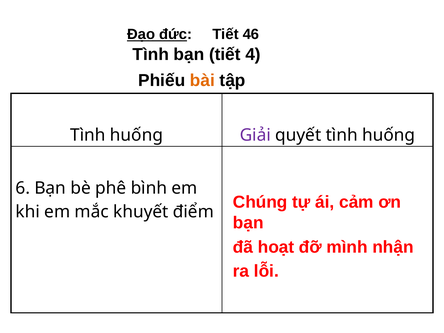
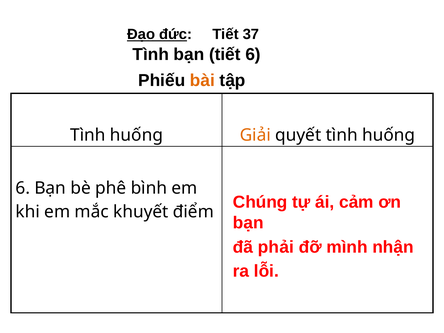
46: 46 -> 37
tiết 4: 4 -> 6
Giải colour: purple -> orange
hoạt: hoạt -> phải
